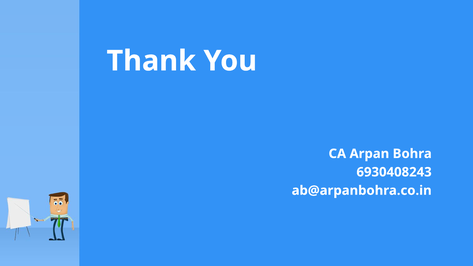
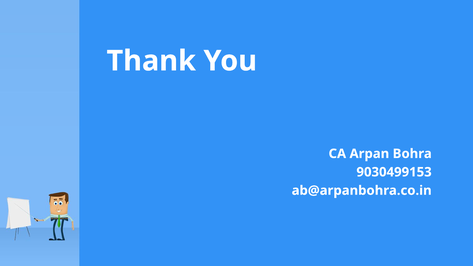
6930408243: 6930408243 -> 9030499153
